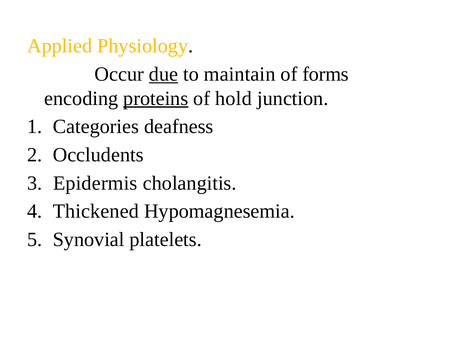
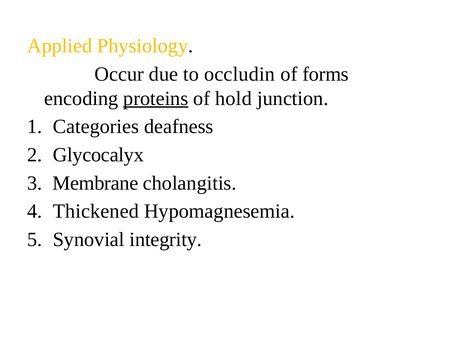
due underline: present -> none
maintain: maintain -> occludin
Occludents: Occludents -> Glycocalyx
Epidermis: Epidermis -> Membrane
platelets: platelets -> integrity
